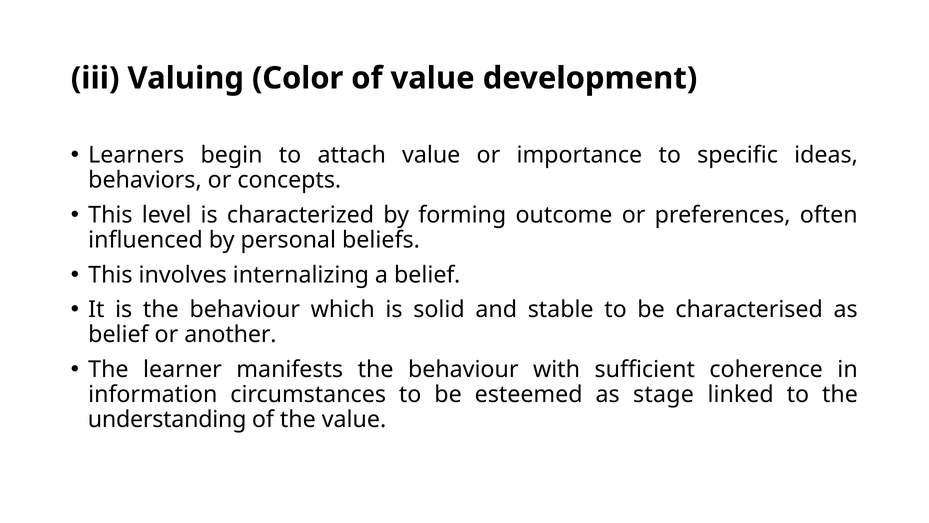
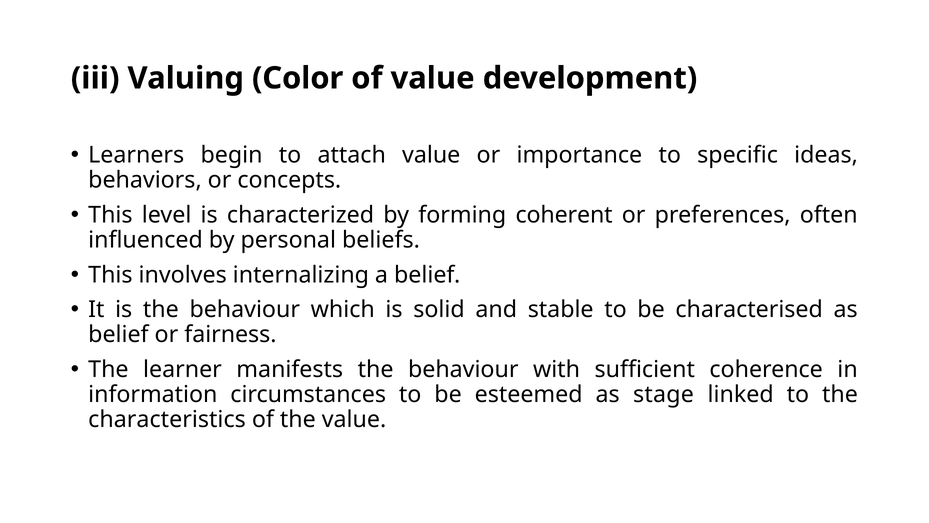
outcome: outcome -> coherent
another: another -> fairness
understanding: understanding -> characteristics
